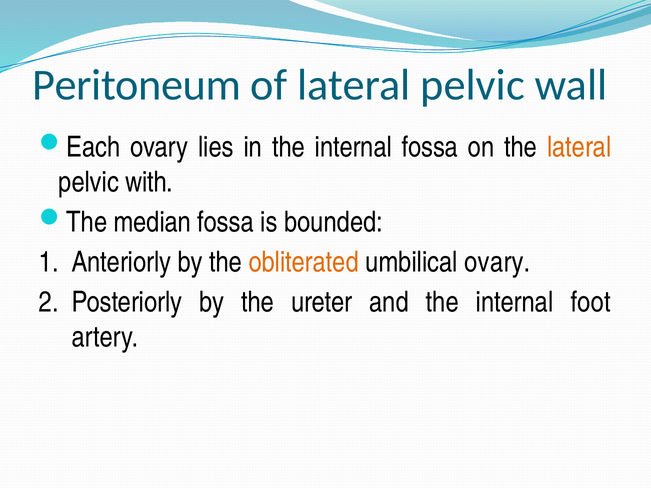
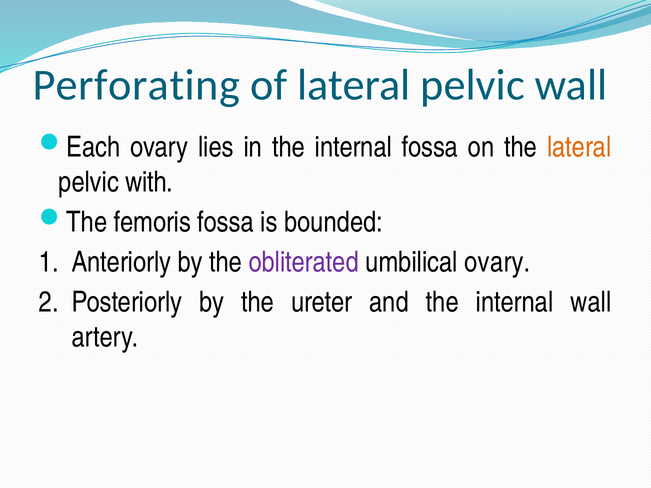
Peritoneum: Peritoneum -> Perforating
median: median -> femoris
obliterated colour: orange -> purple
internal foot: foot -> wall
